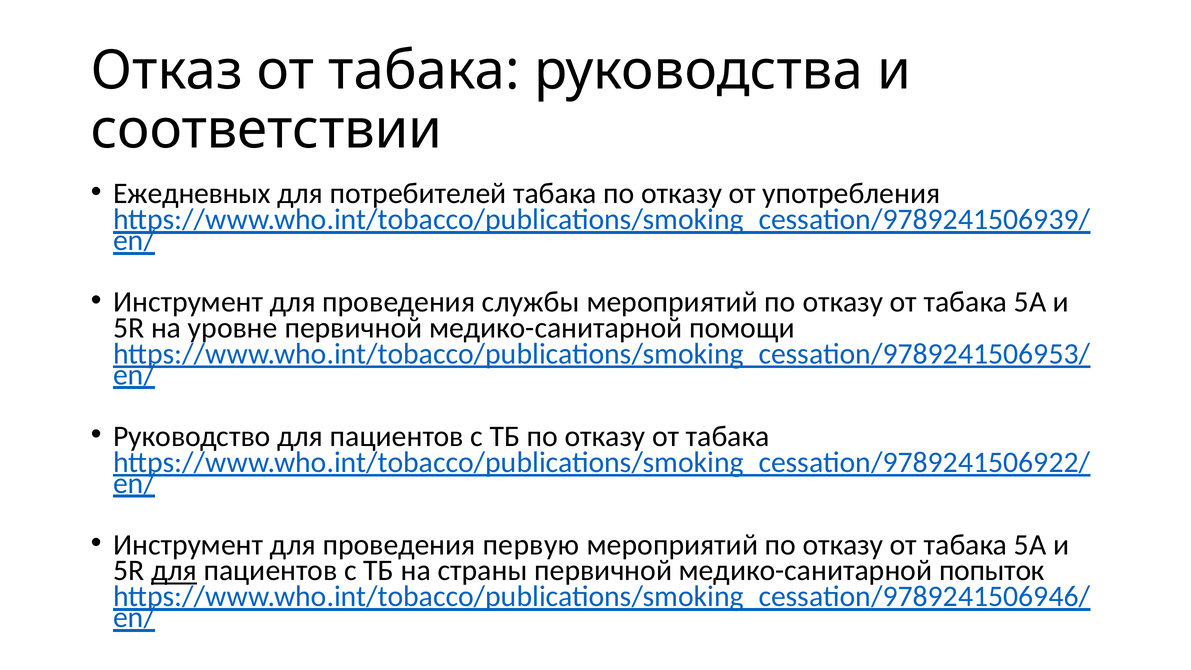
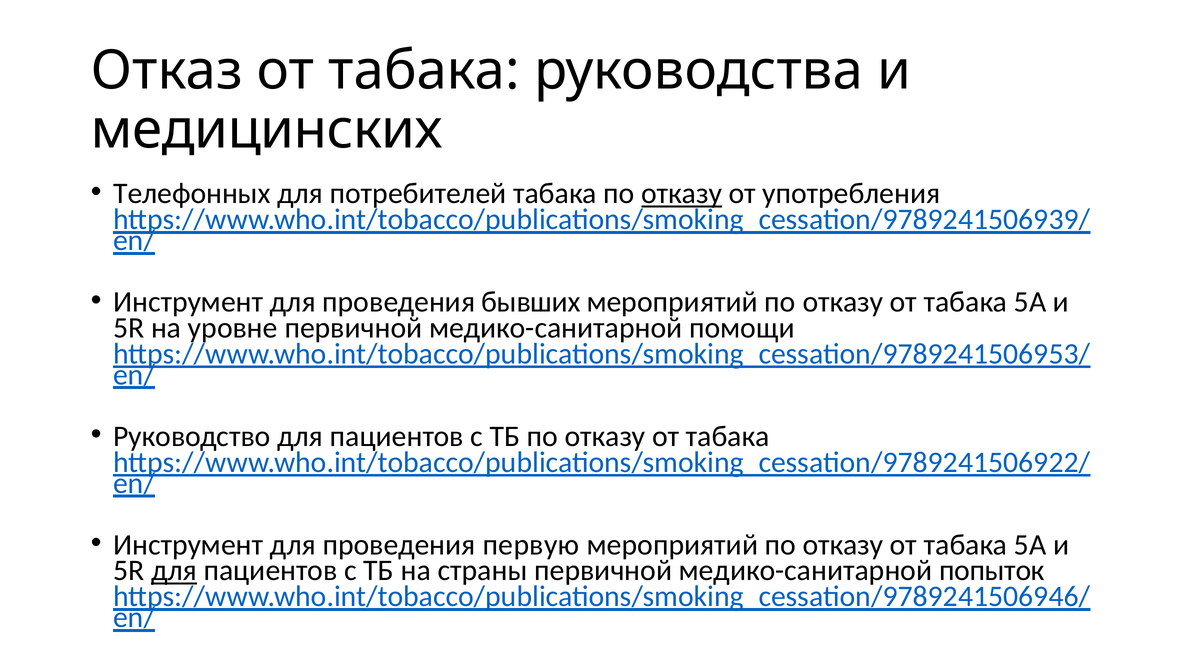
соответствии: соответствии -> медицинских
Ежедневных: Ежедневных -> Телефонных
отказу at (682, 194) underline: none -> present
службы: службы -> бывших
